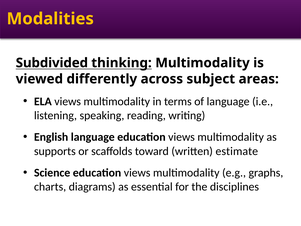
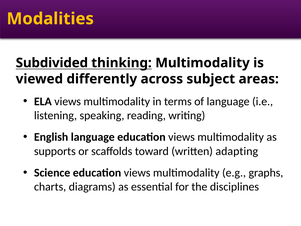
estimate: estimate -> adapting
